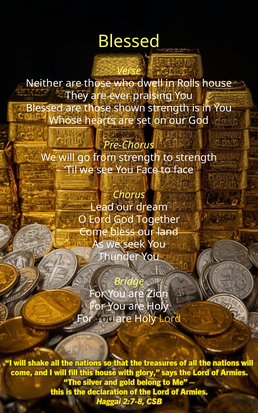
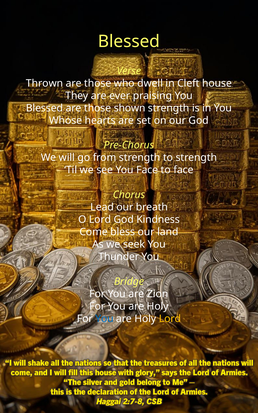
Neither: Neither -> Thrown
Rolls: Rolls -> Cleft
dream: dream -> breath
Together: Together -> Kindness
You at (104, 318) colour: black -> blue
